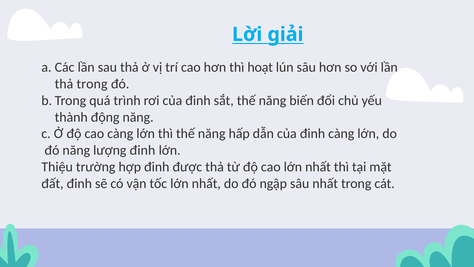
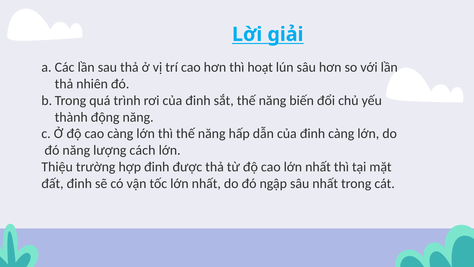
thả trong: trong -> nhiên
lượng đinh: đinh -> cách
